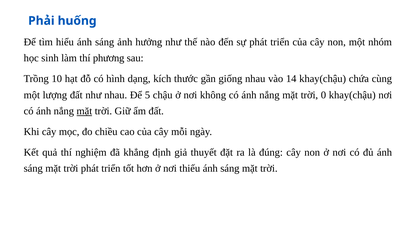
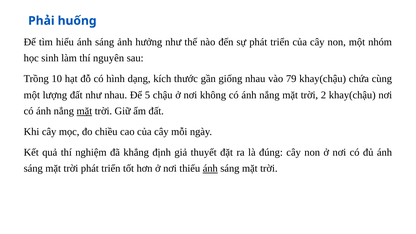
phương: phương -> nguyên
14: 14 -> 79
0: 0 -> 2
ánh at (210, 169) underline: none -> present
